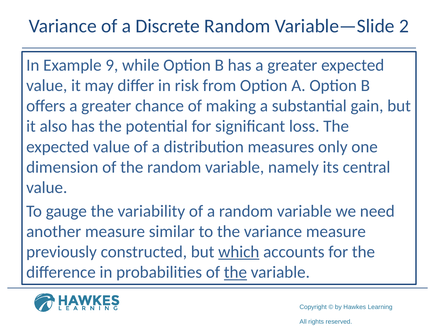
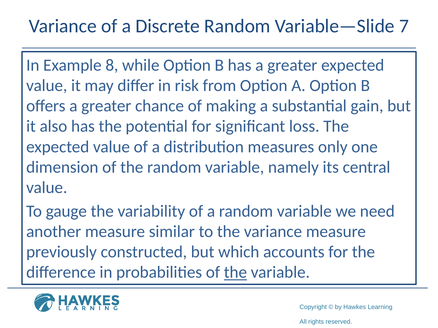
2: 2 -> 7
9: 9 -> 8
which underline: present -> none
